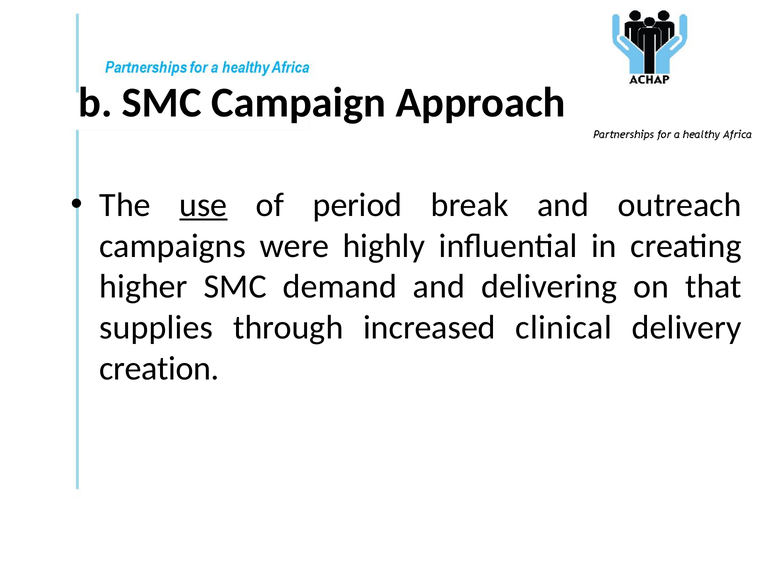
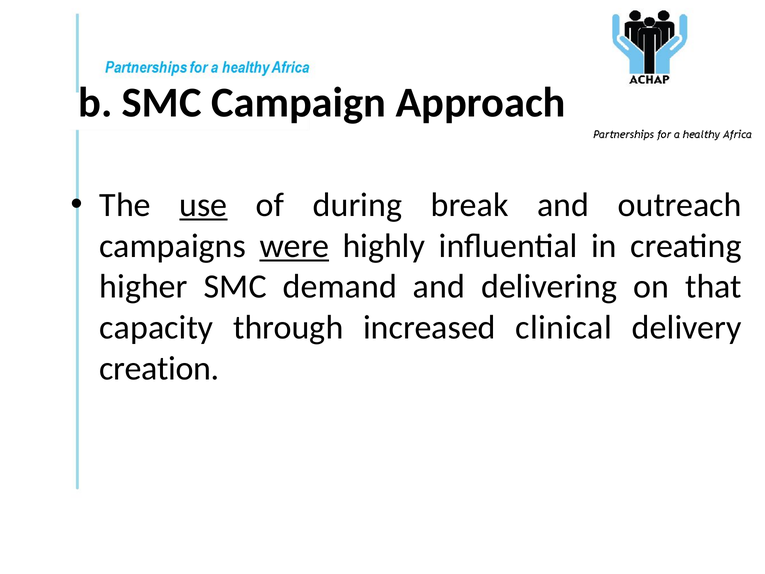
period: period -> during
were underline: none -> present
supplies: supplies -> capacity
